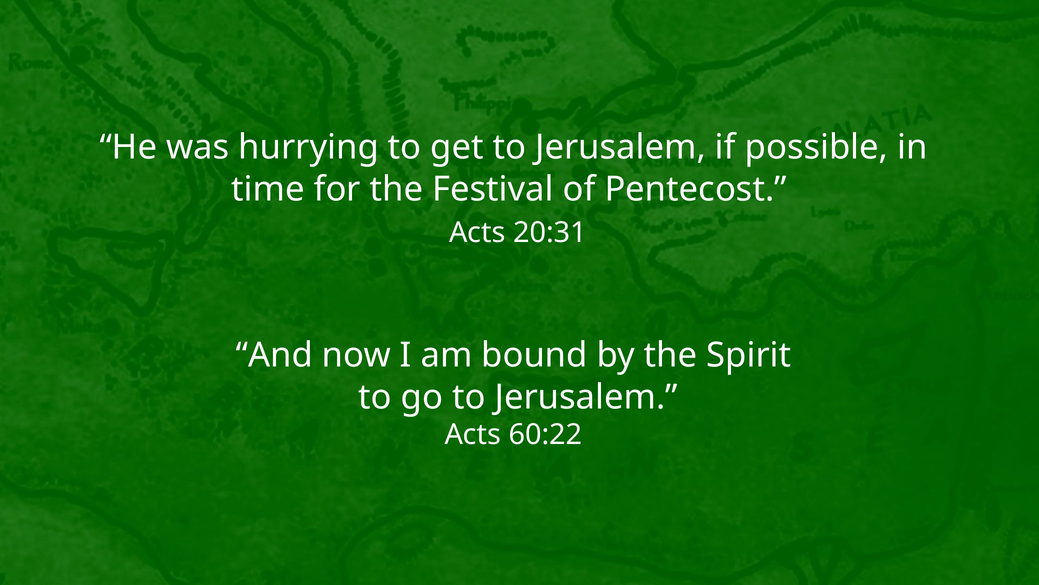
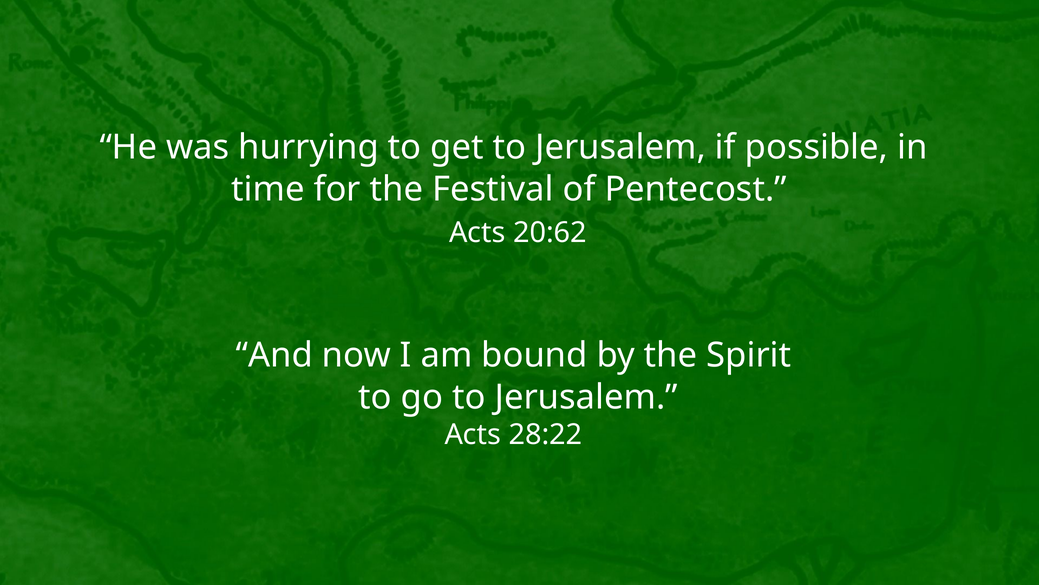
20:31: 20:31 -> 20:62
60:22: 60:22 -> 28:22
